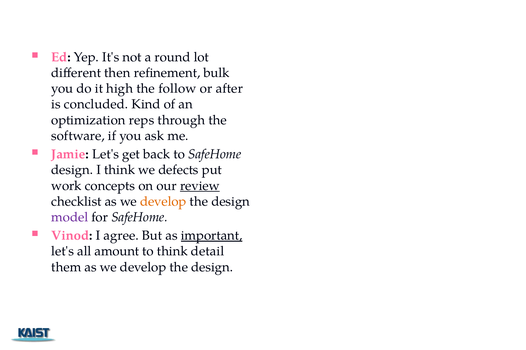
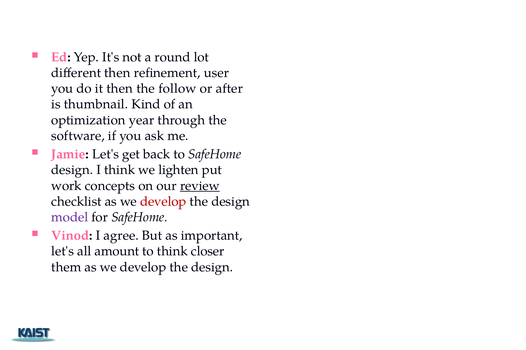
bulk: bulk -> user
it high: high -> then
concluded: concluded -> thumbnail
reps: reps -> year
defects: defects -> lighten
develop at (163, 202) colour: orange -> red
important underline: present -> none
detail: detail -> closer
